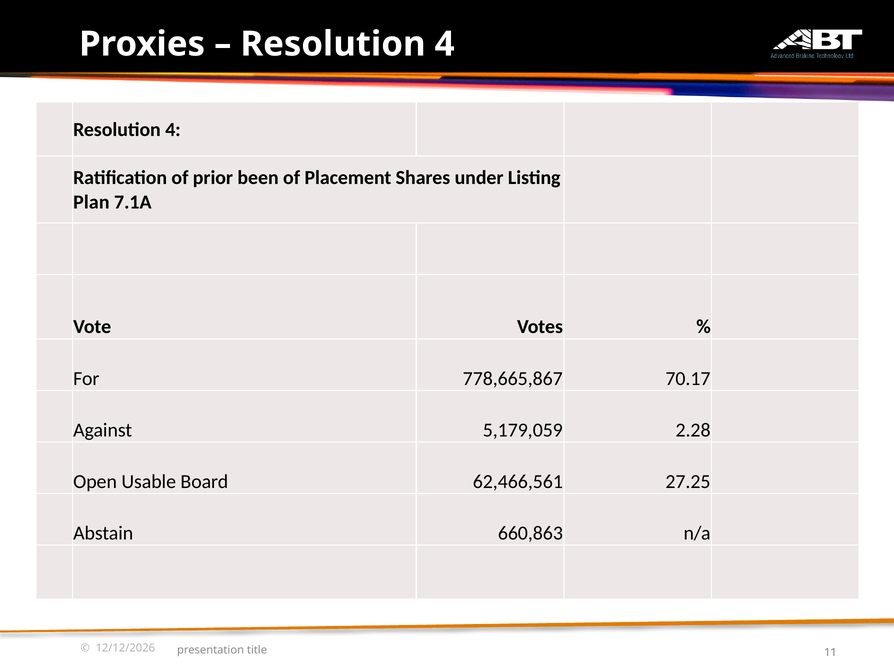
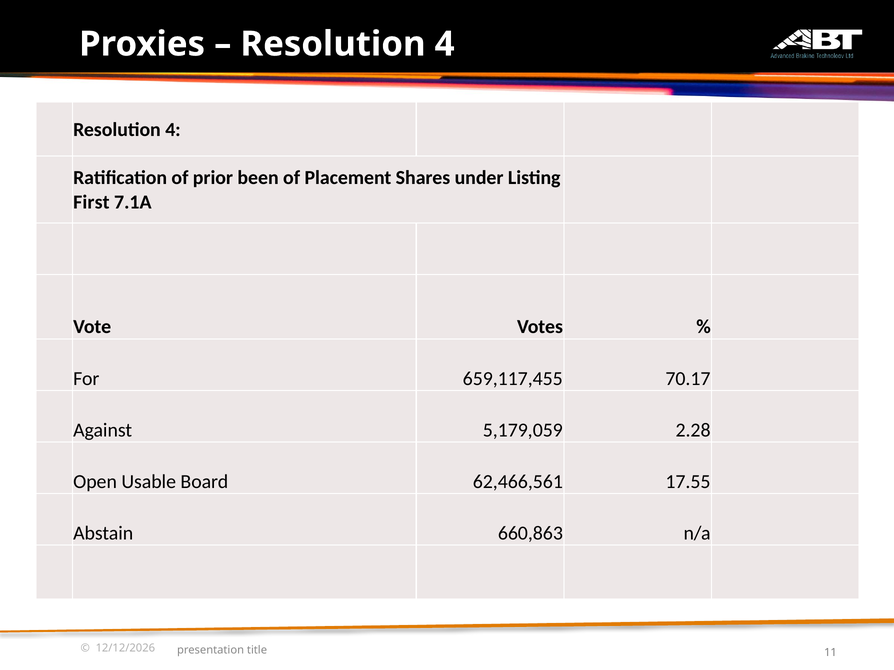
Plan: Plan -> First
778,665,867: 778,665,867 -> 659,117,455
27.25: 27.25 -> 17.55
